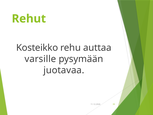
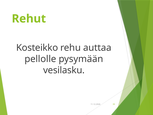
varsille: varsille -> pellolle
juotavaa: juotavaa -> vesilasku
